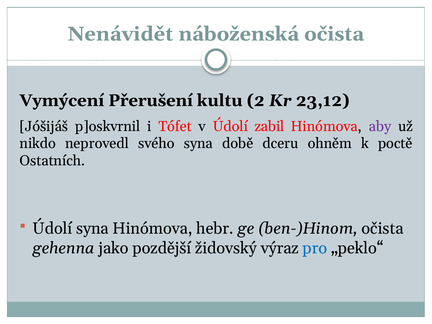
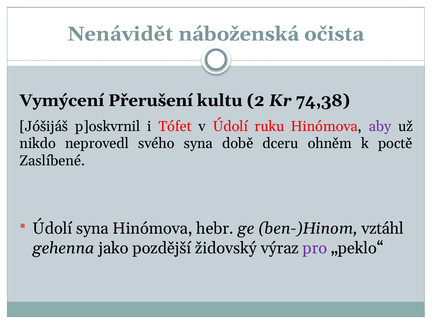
23,12: 23,12 -> 74,38
zabil: zabil -> ruku
Ostatních: Ostatních -> Zaslíbené
ben-)Hinom očista: očista -> vztáhl
pro colour: blue -> purple
